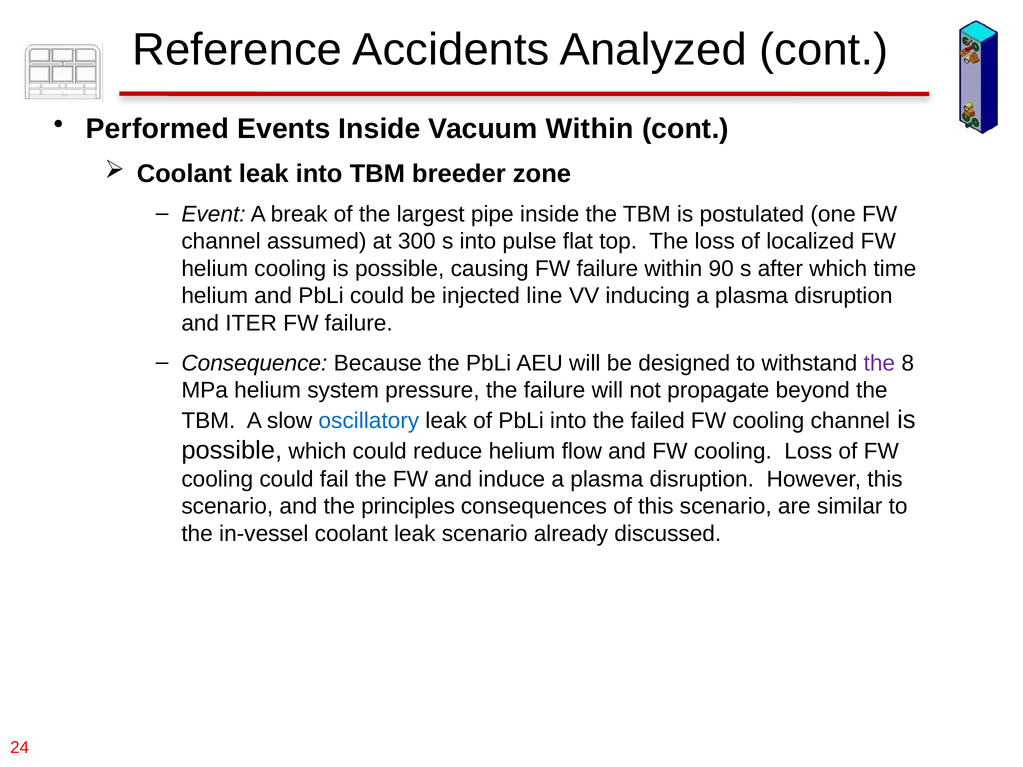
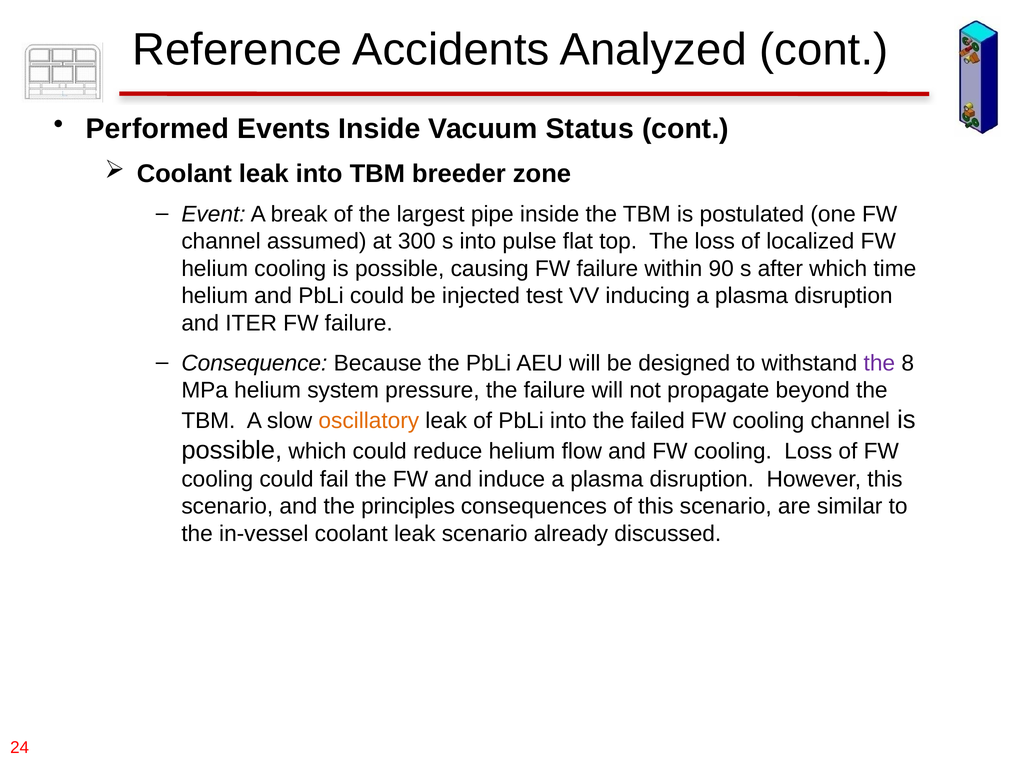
Vacuum Within: Within -> Status
line: line -> test
oscillatory colour: blue -> orange
